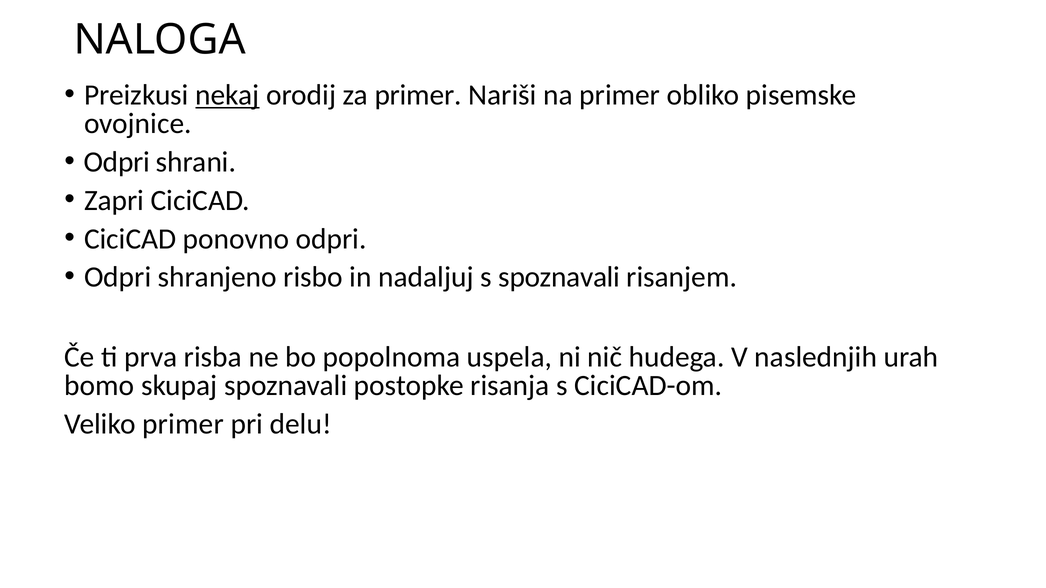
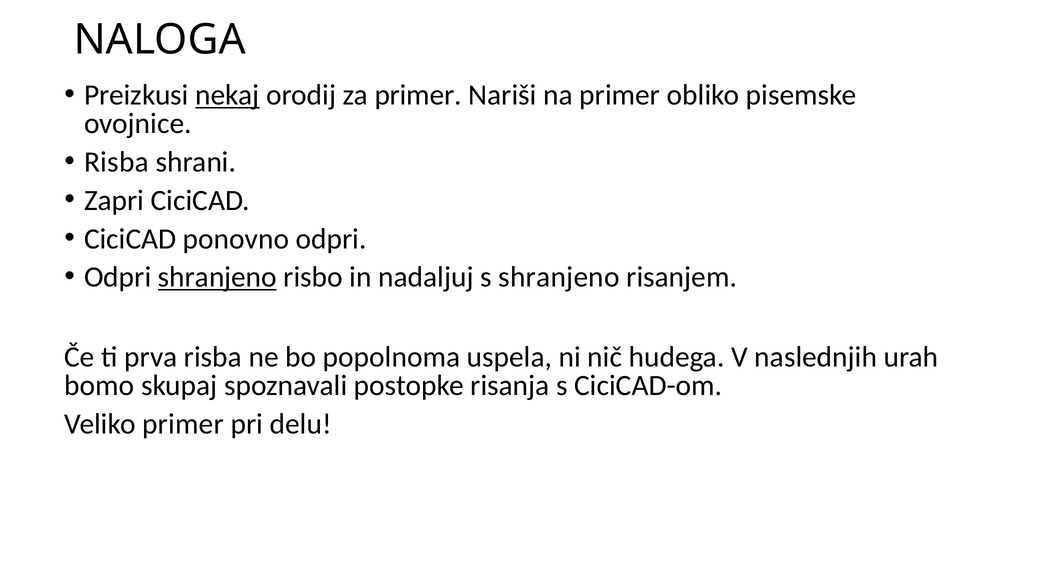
Odpri at (117, 162): Odpri -> Risba
shranjeno at (217, 277) underline: none -> present
s spoznavali: spoznavali -> shranjeno
